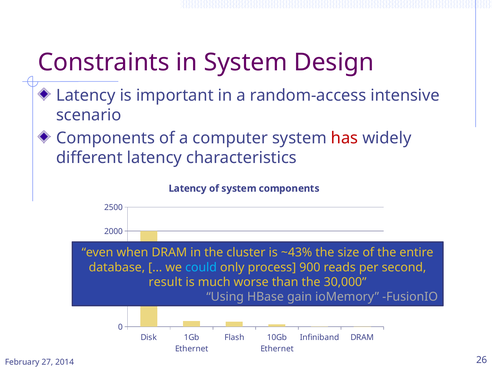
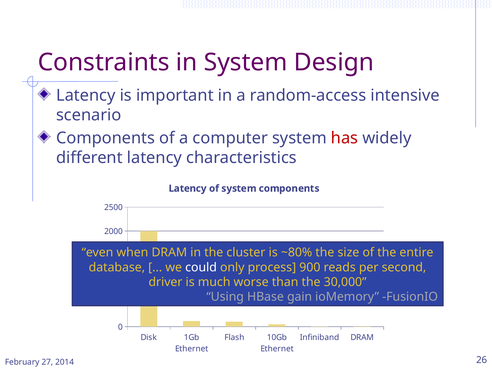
~43%: ~43% -> ~80%
could colour: light blue -> white
result: result -> driver
